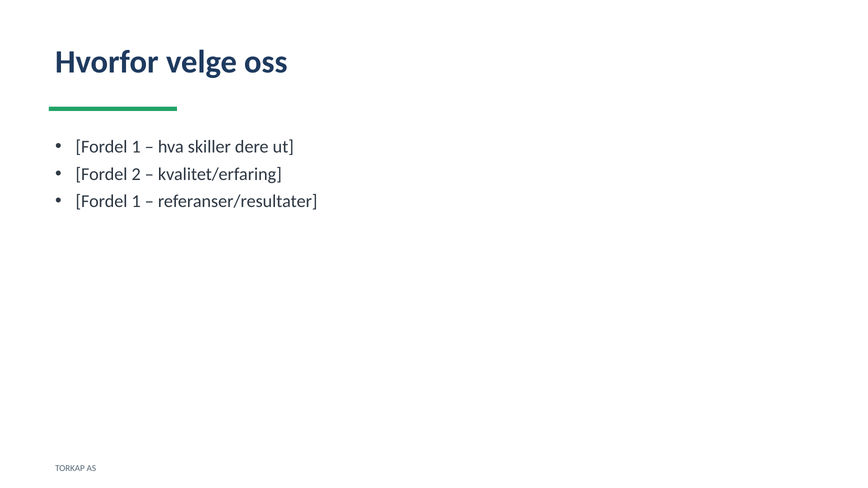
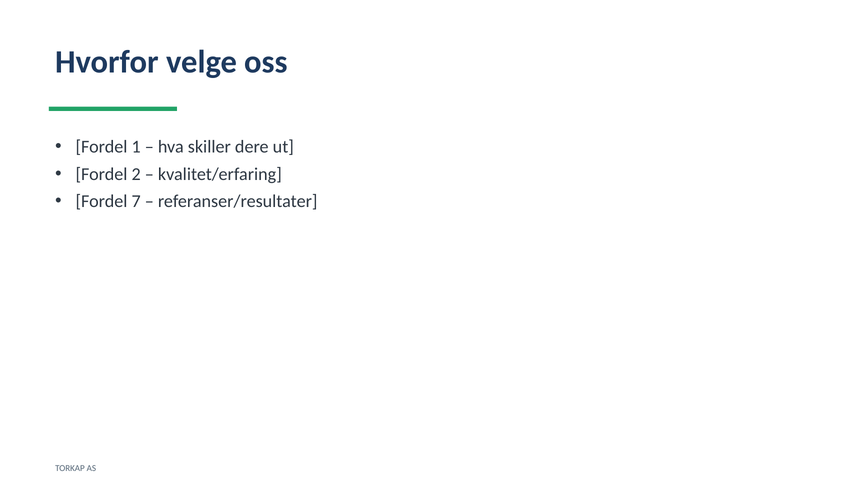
1 at (136, 201): 1 -> 7
